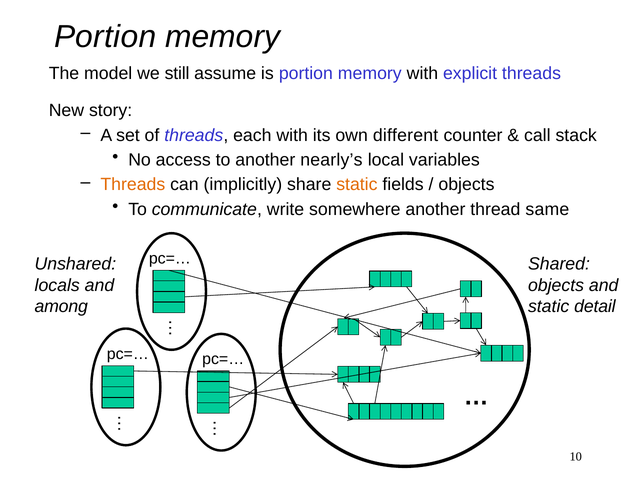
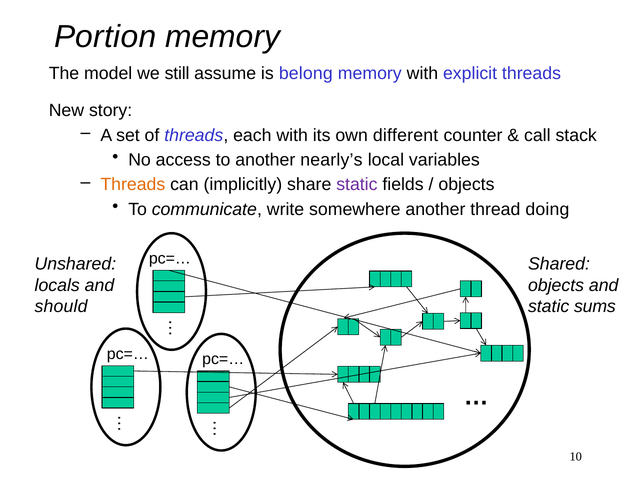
is portion: portion -> belong
static at (357, 185) colour: orange -> purple
same: same -> doing
among: among -> should
detail: detail -> sums
